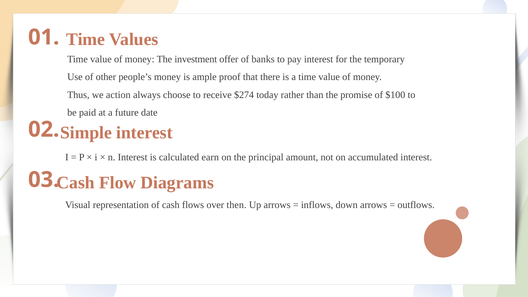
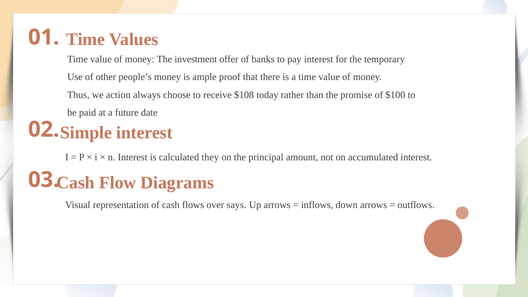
$274: $274 -> $108
earn: earn -> they
then: then -> says
